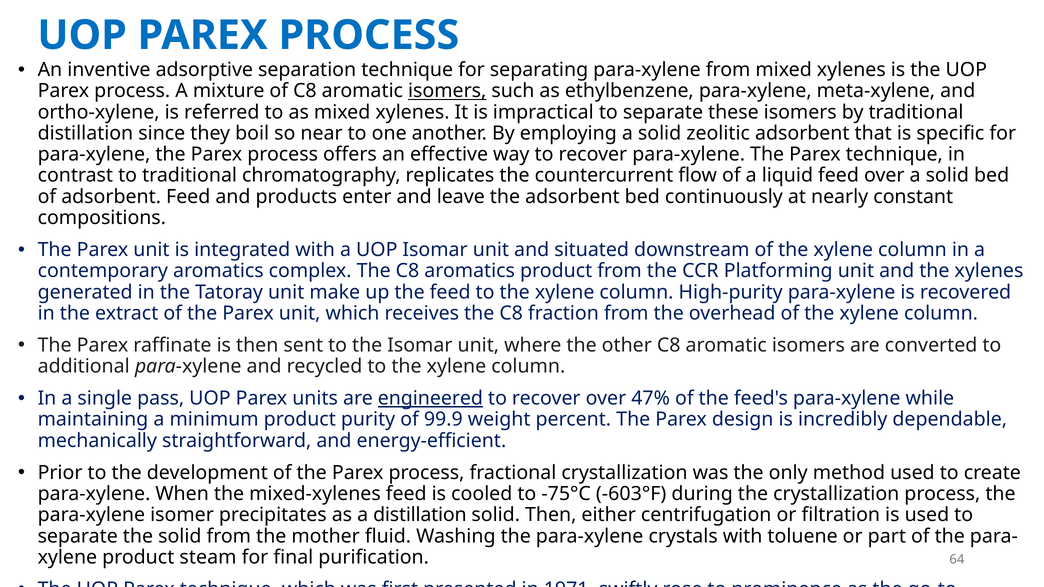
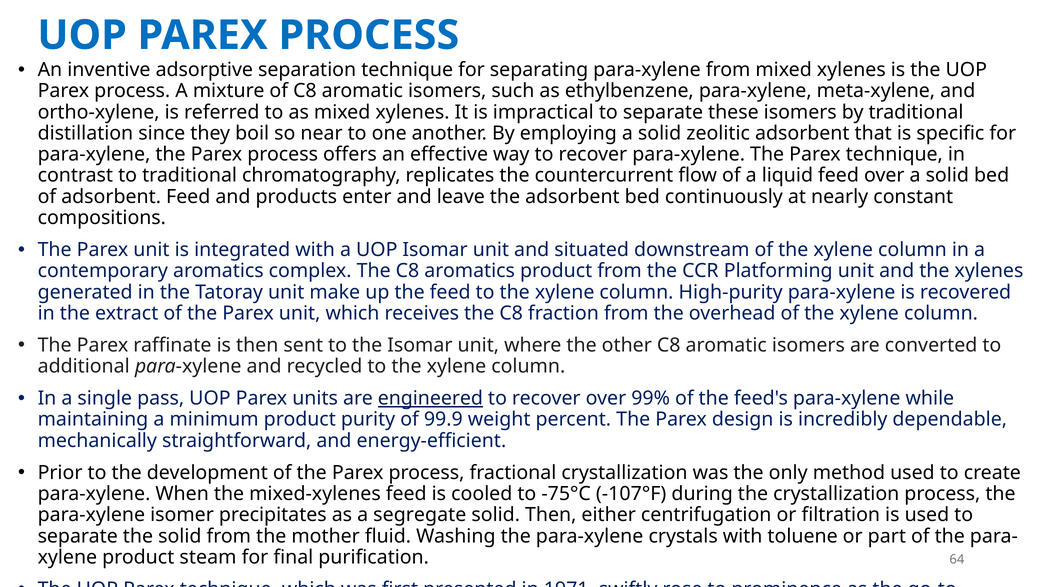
isomers at (447, 91) underline: present -> none
47%: 47% -> 99%
-603°F: -603°F -> -107°F
a distillation: distillation -> segregate
